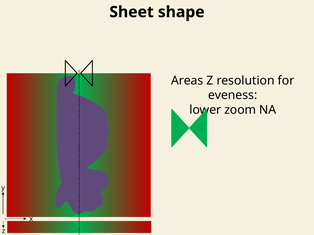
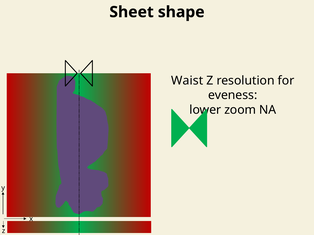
Areas: Areas -> Waist
